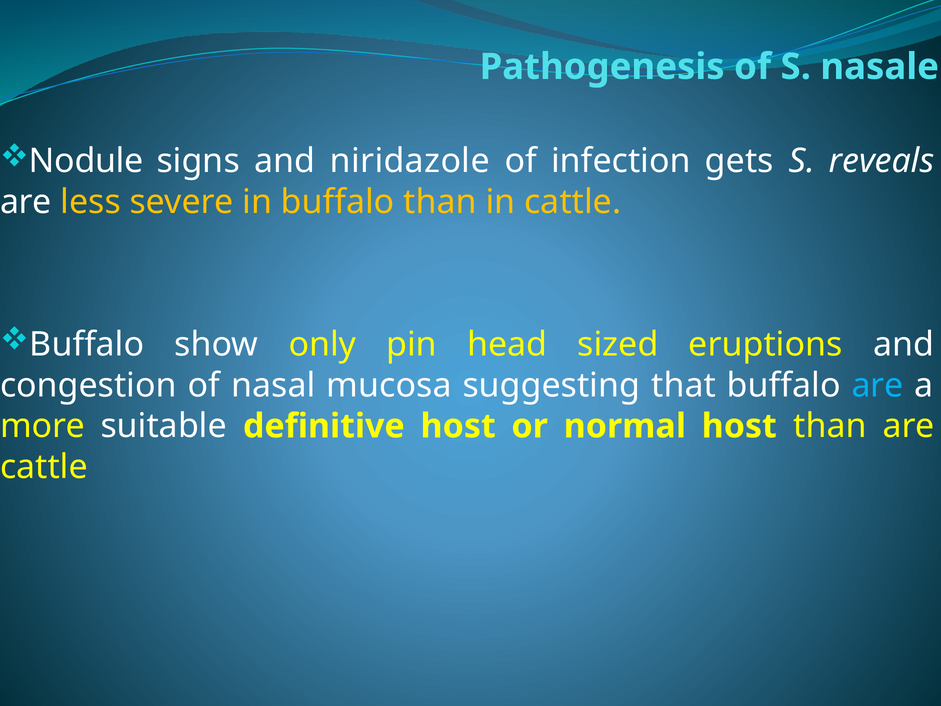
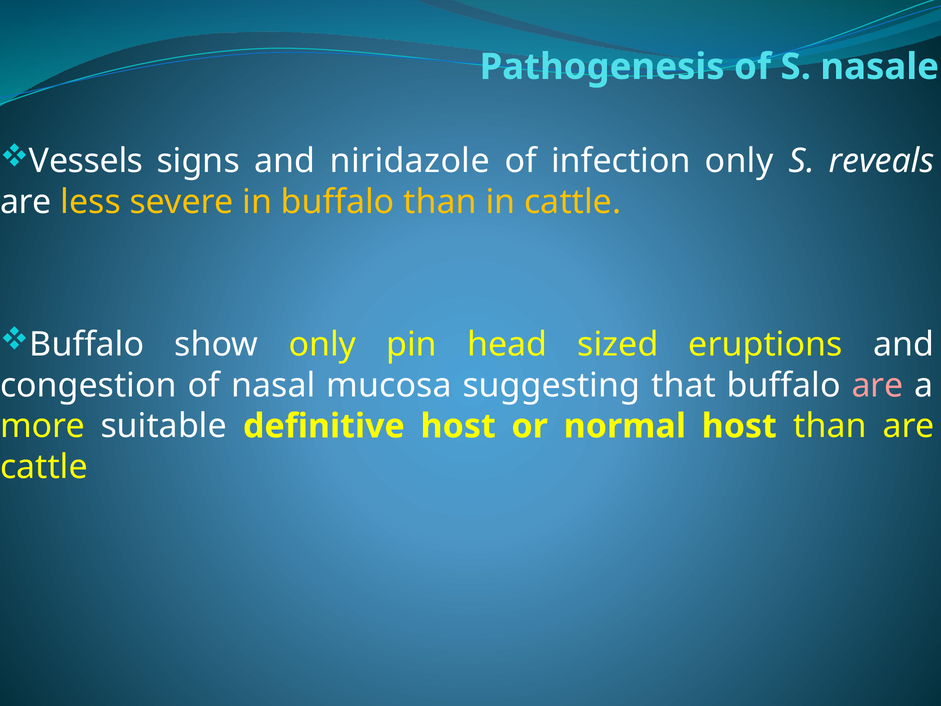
Nodule: Nodule -> Vessels
infection gets: gets -> only
are at (877, 385) colour: light blue -> pink
